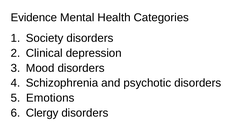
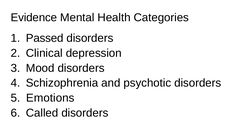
Society: Society -> Passed
Clergy: Clergy -> Called
